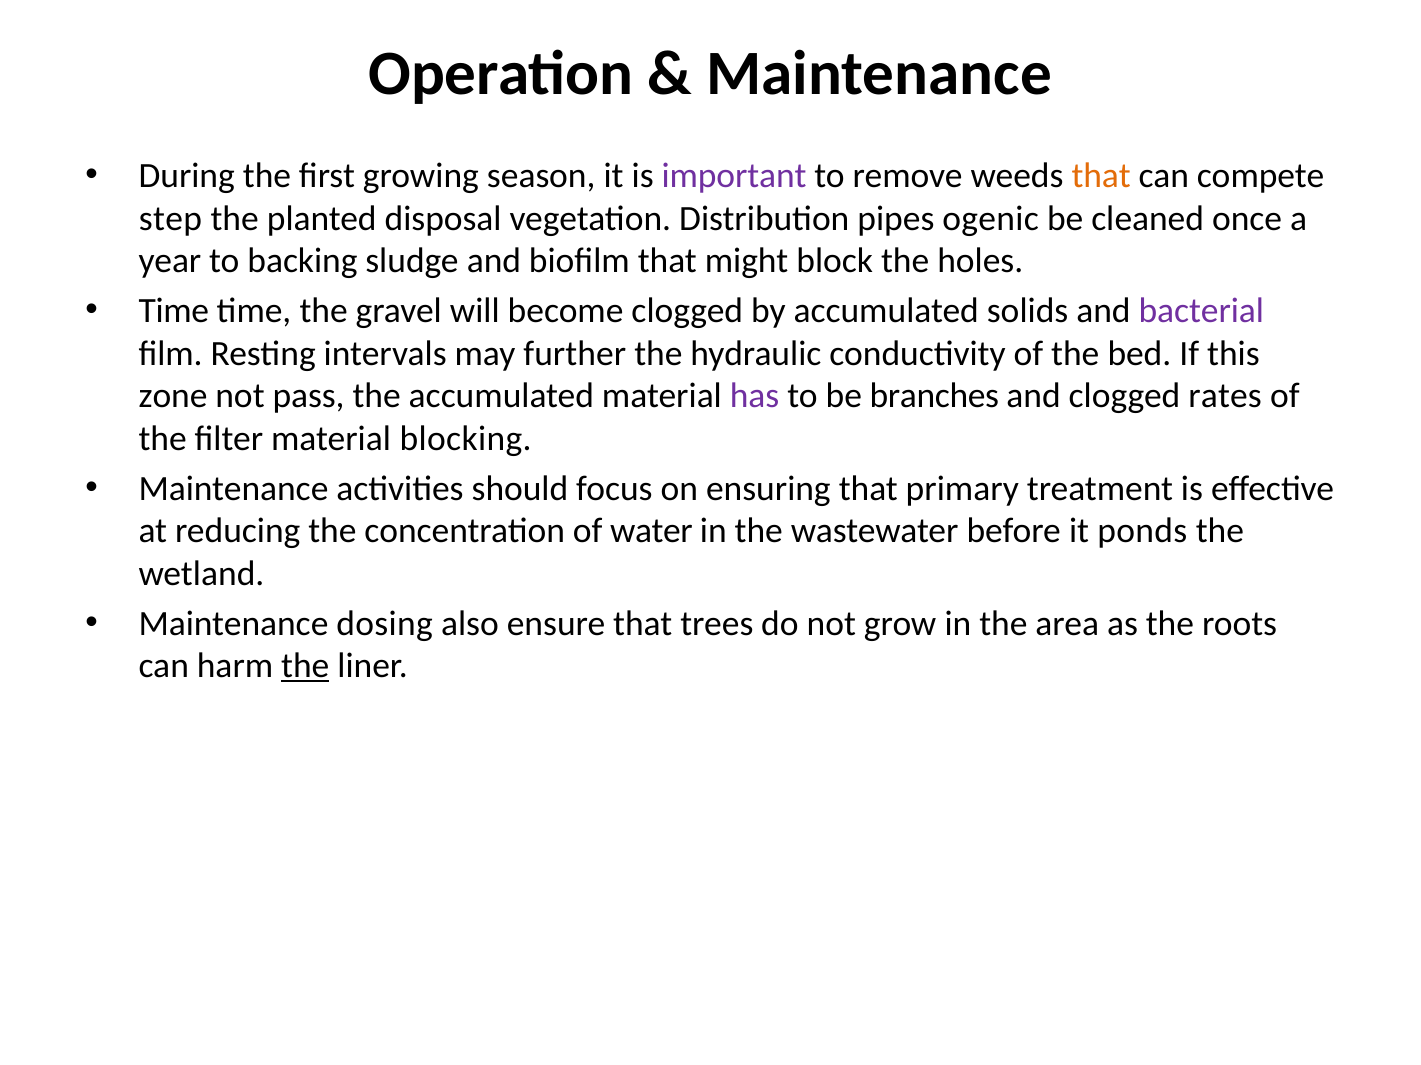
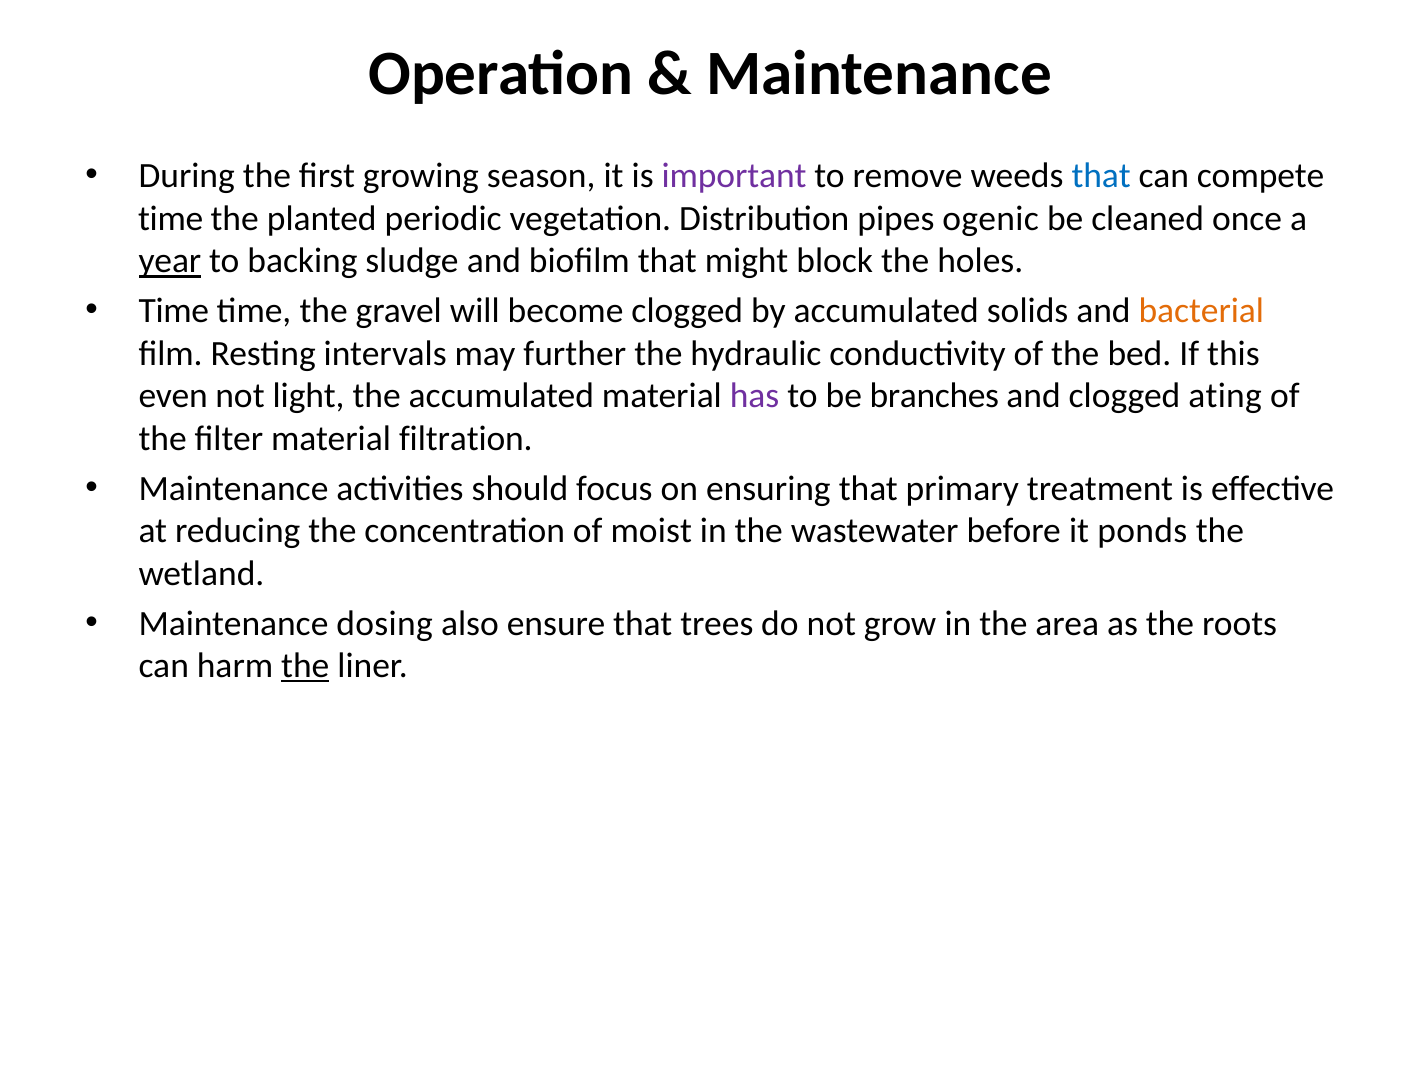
that at (1101, 176) colour: orange -> blue
step at (170, 219): step -> time
disposal: disposal -> periodic
year underline: none -> present
bacterial colour: purple -> orange
zone: zone -> even
pass: pass -> light
rates: rates -> ating
blocking: blocking -> filtration
water: water -> moist
